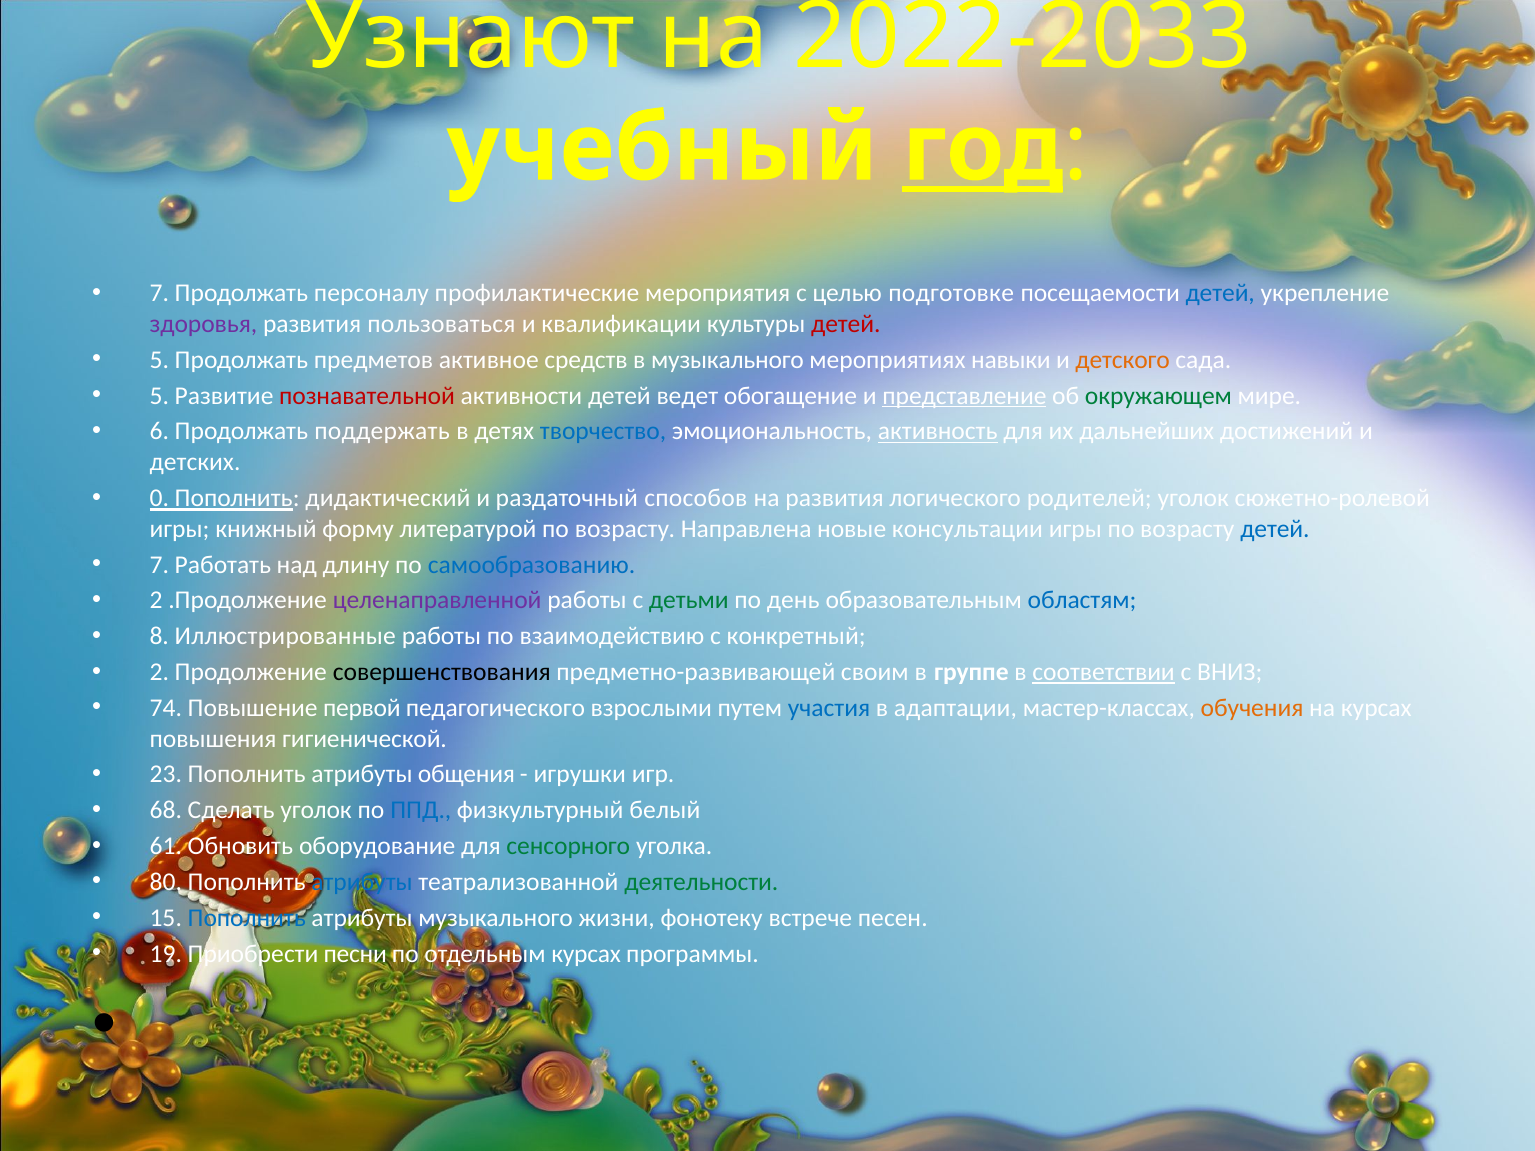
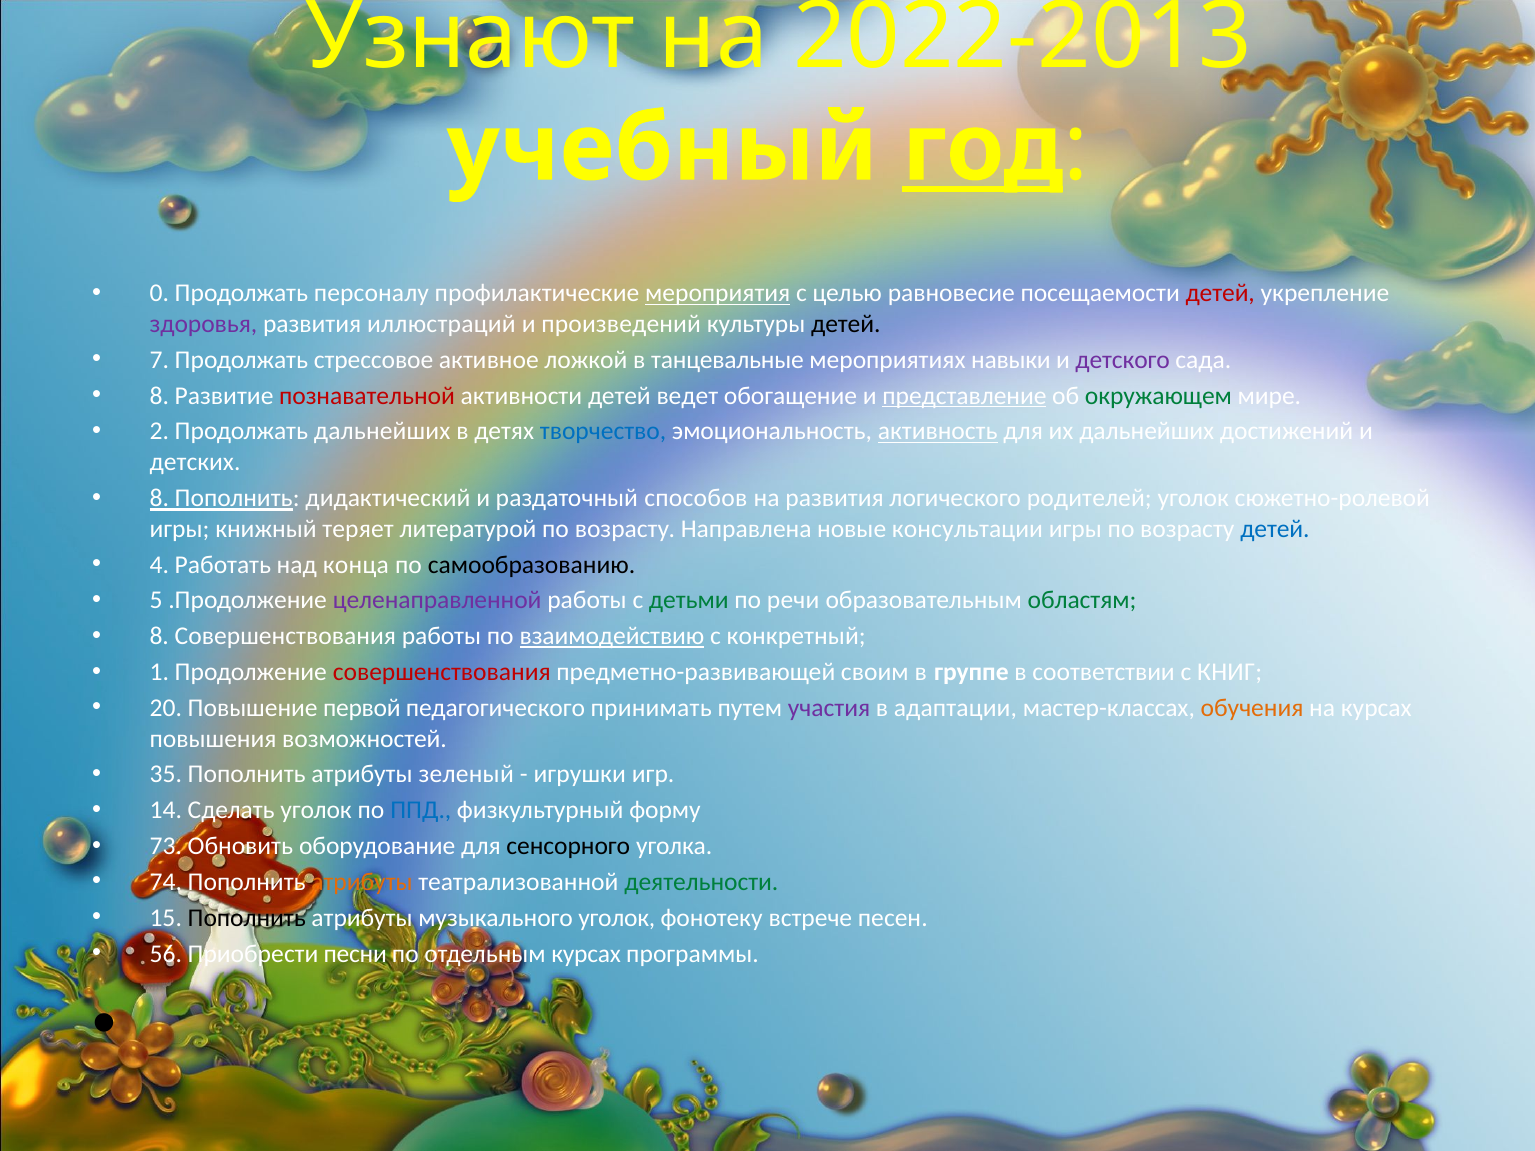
2022-2033: 2022-2033 -> 2022-2013
7 at (159, 293): 7 -> 0
мероприятия underline: none -> present
подготовке: подготовке -> равновесие
детей at (1220, 293) colour: blue -> red
пользоваться: пользоваться -> иллюстраций
квалификации: квалификации -> произведений
детей at (846, 324) colour: red -> black
5 at (159, 360): 5 -> 7
предметов: предметов -> стрессовое
средств: средств -> ложкой
в музыкального: музыкального -> танцевальные
детского colour: orange -> purple
5 at (159, 396): 5 -> 8
6: 6 -> 2
Продолжать поддержать: поддержать -> дальнейших
0 at (159, 498): 0 -> 8
форму: форму -> теряет
7 at (159, 565): 7 -> 4
длину: длину -> конца
самообразованию colour: blue -> black
2 at (156, 601): 2 -> 5
день: день -> речи
областям colour: blue -> green
8 Иллюстрированные: Иллюстрированные -> Совершенствования
взаимодействию underline: none -> present
2 at (159, 672): 2 -> 1
совершенствования at (442, 672) colour: black -> red
соответствии underline: present -> none
ВНИЗ: ВНИЗ -> КНИГ
74: 74 -> 20
взрослыми: взрослыми -> принимать
участия colour: blue -> purple
гигиенической: гигиенической -> возможностей
23: 23 -> 35
общения: общения -> зеленый
68: 68 -> 14
белый: белый -> форму
61: 61 -> 73
сенсорного colour: green -> black
80: 80 -> 74
атрибуты at (362, 882) colour: blue -> orange
Пополнить at (247, 918) colour: blue -> black
музыкального жизни: жизни -> уголок
19: 19 -> 56
